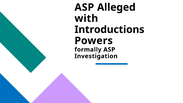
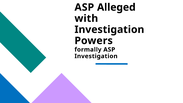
Introductions at (109, 30): Introductions -> Investigation
